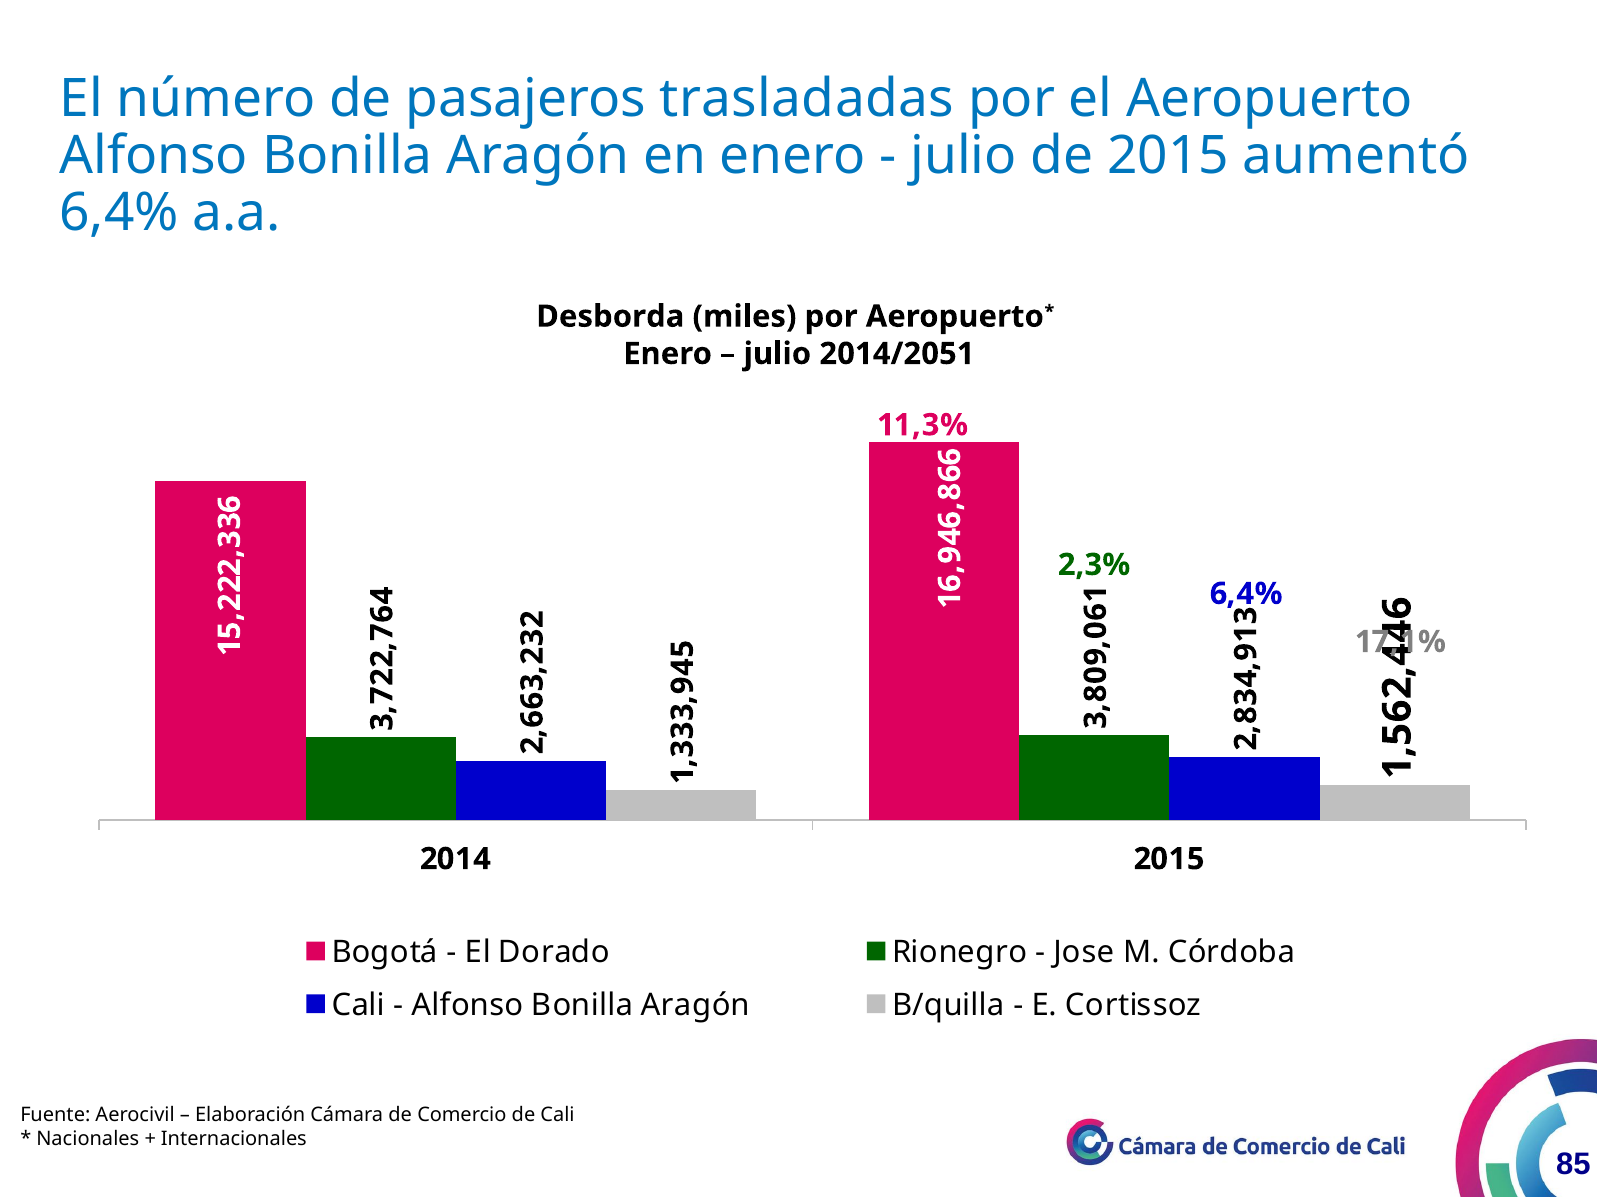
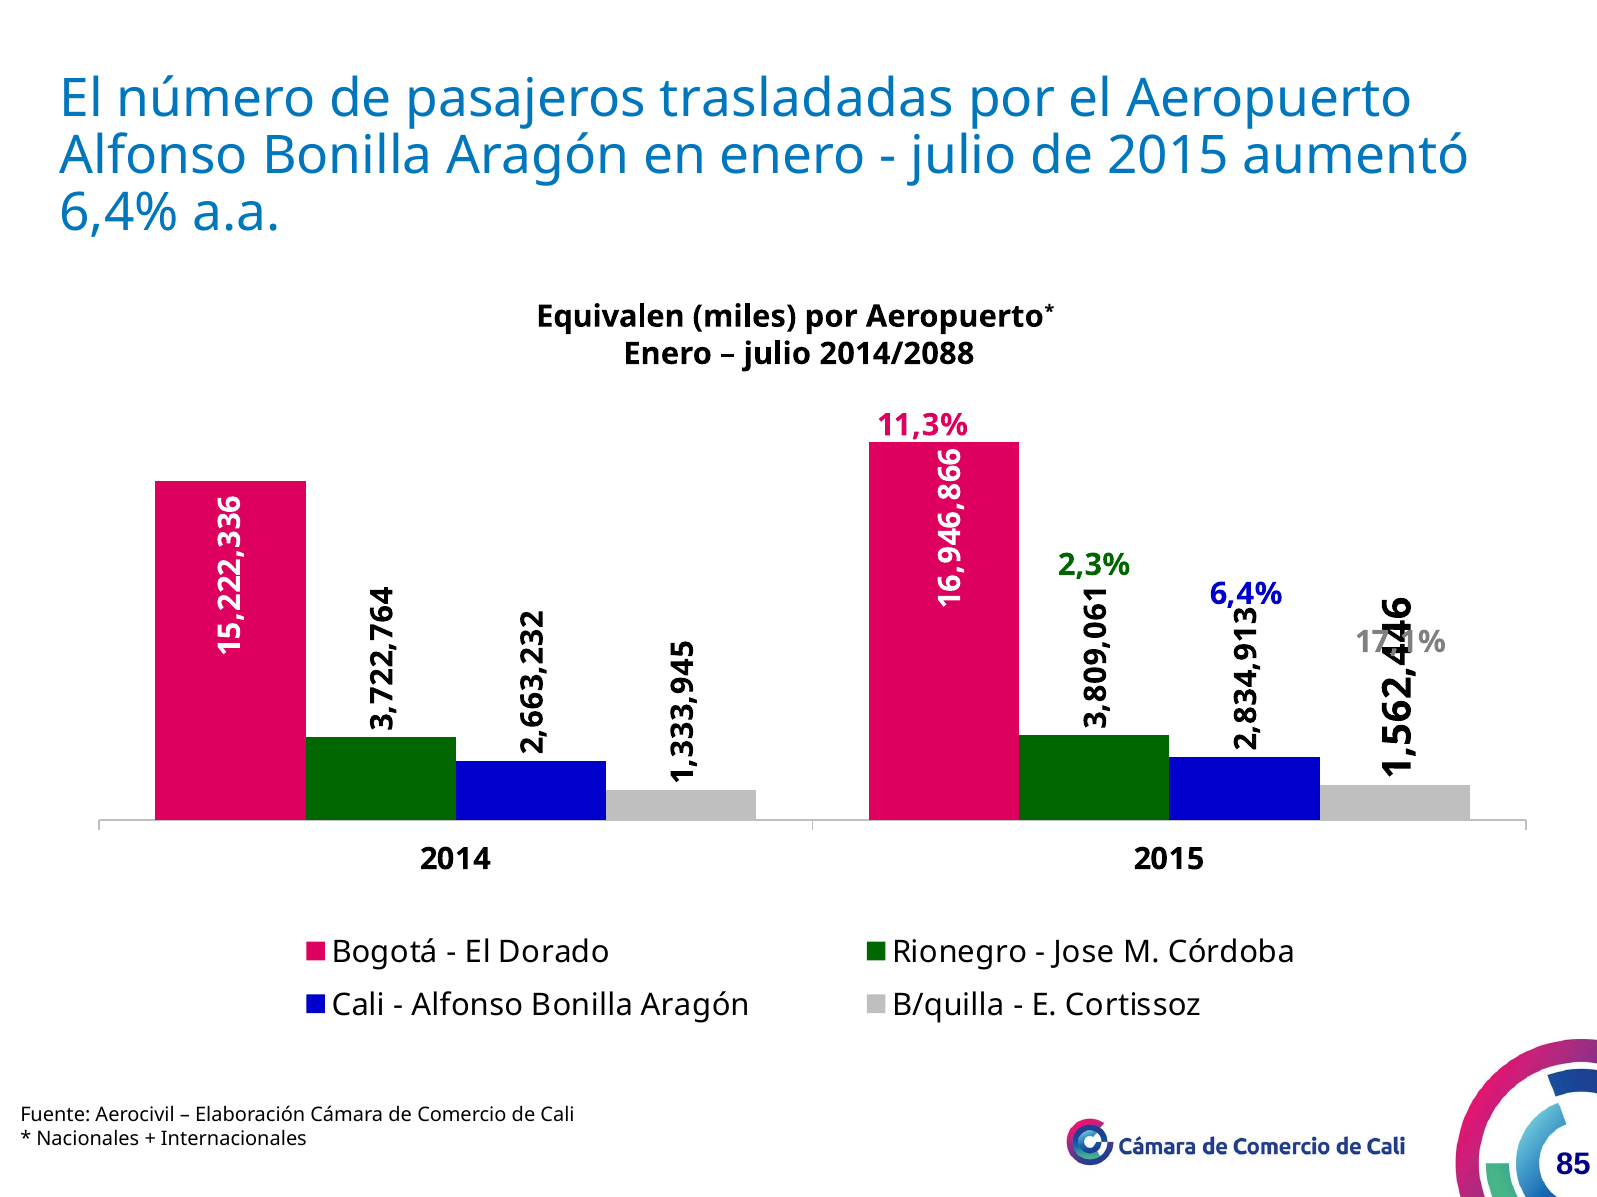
Desborda: Desborda -> Equivalen
2014/2051: 2014/2051 -> 2014/2088
